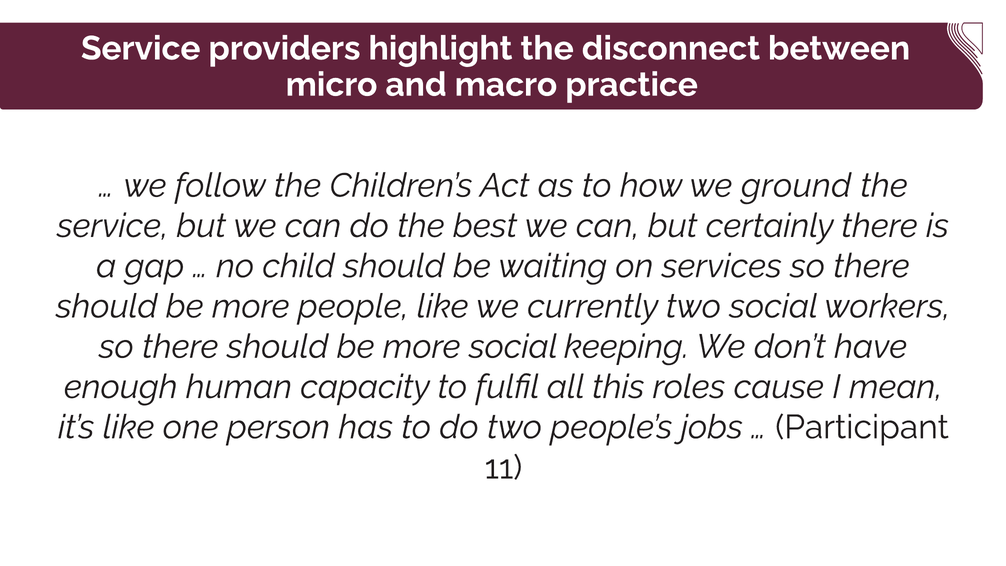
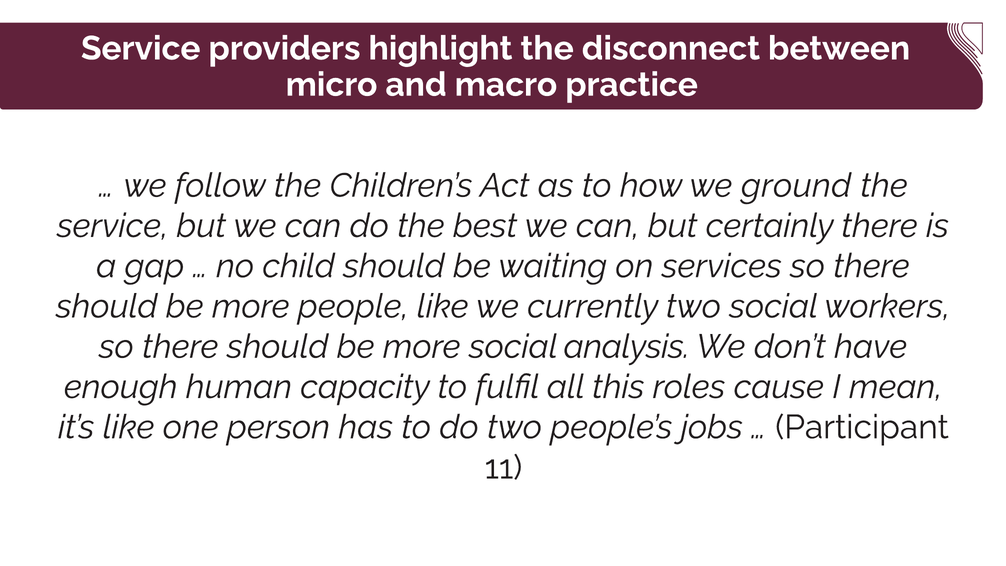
keeping: keeping -> analysis
